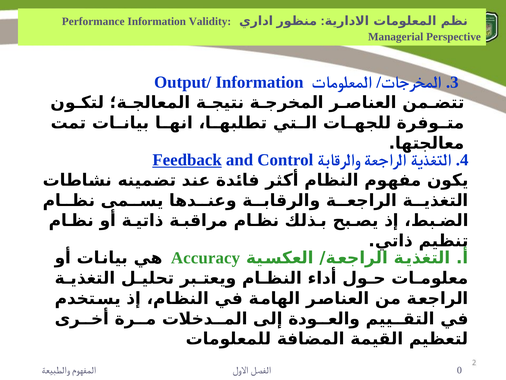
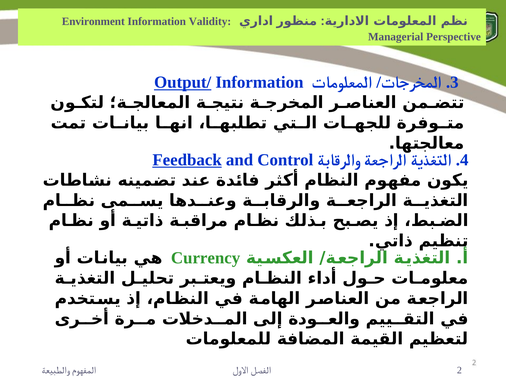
Performance: Performance -> Environment
Output/ underline: none -> present
Accuracy: Accuracy -> Currency
0: 0 -> 2
